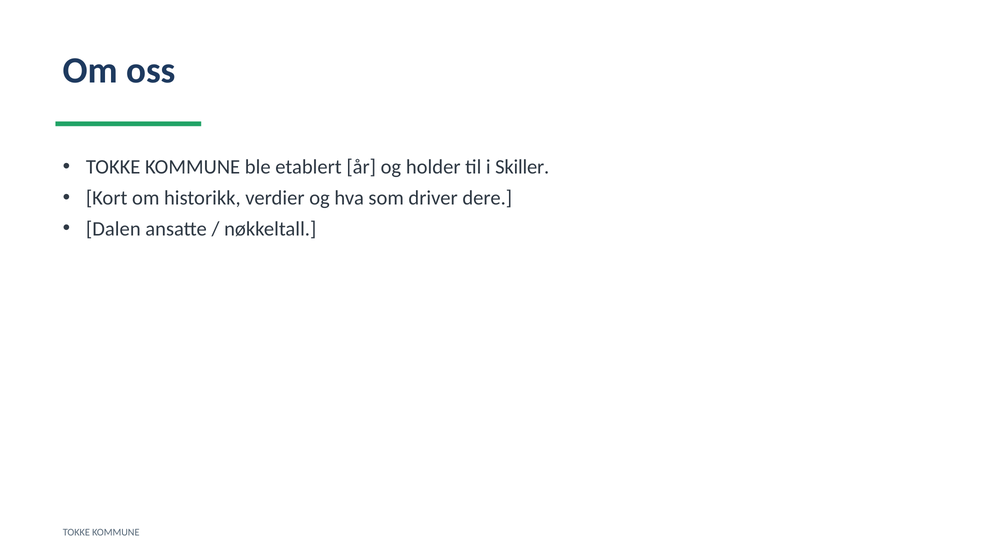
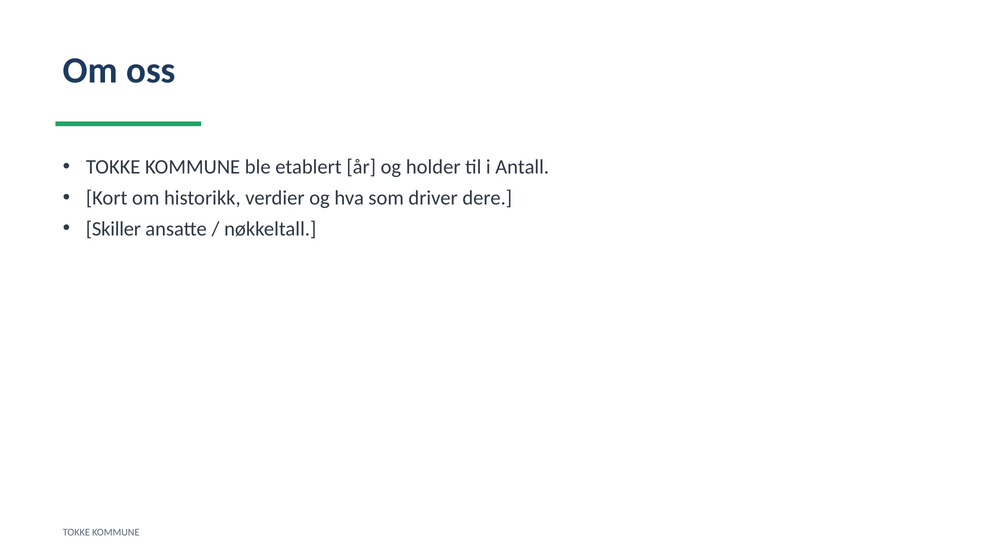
Skiller: Skiller -> Antall
Dalen: Dalen -> Skiller
